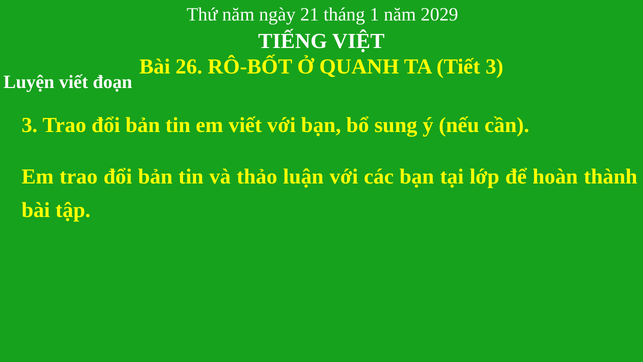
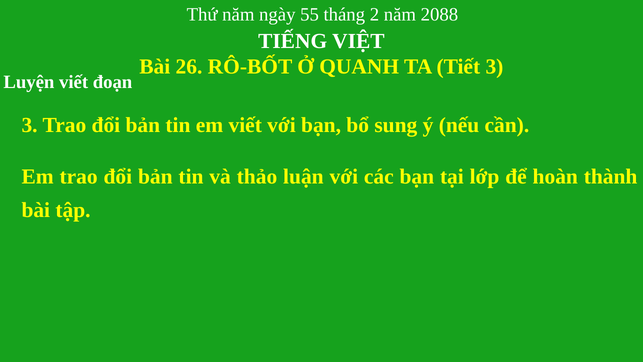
21: 21 -> 55
1: 1 -> 2
2029: 2029 -> 2088
